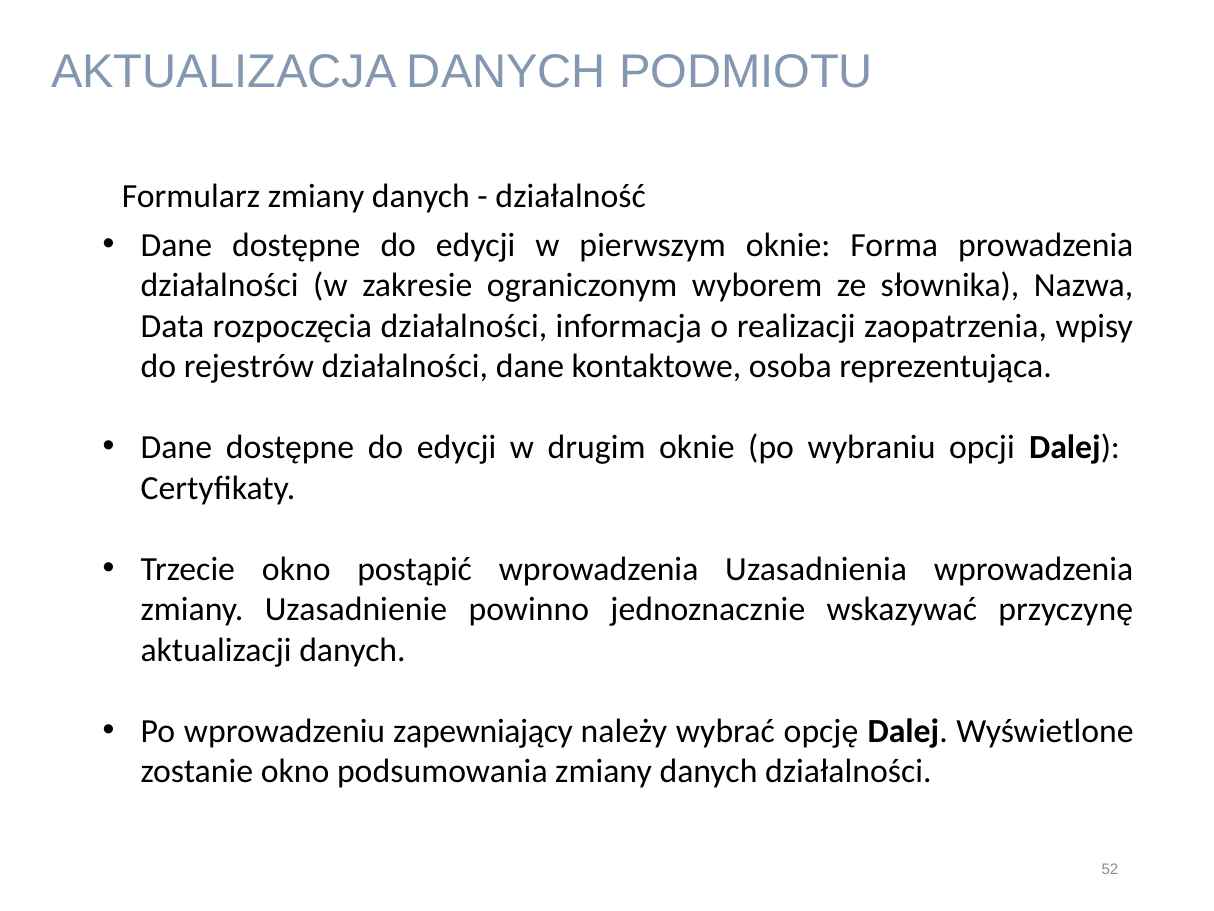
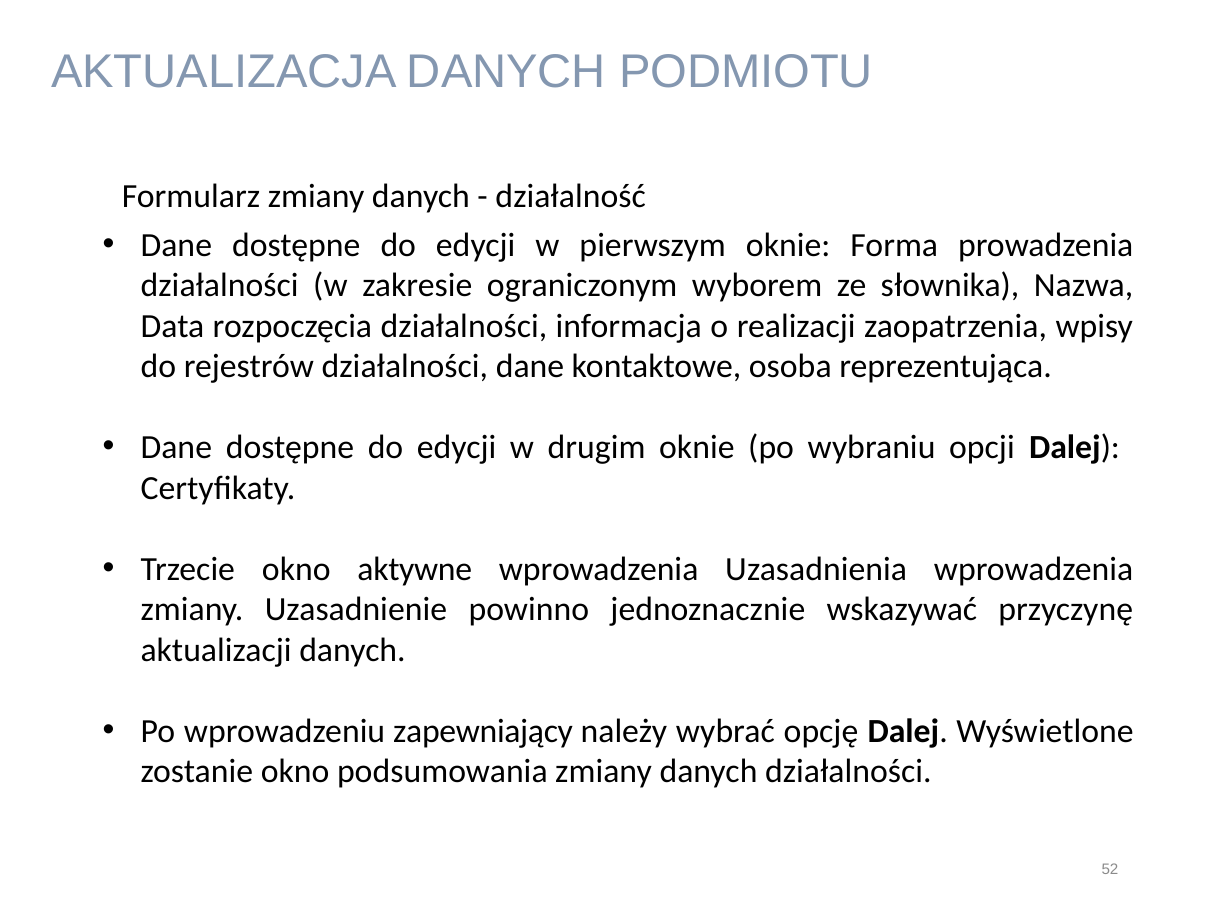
postąpić: postąpić -> aktywne
